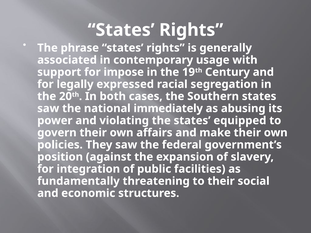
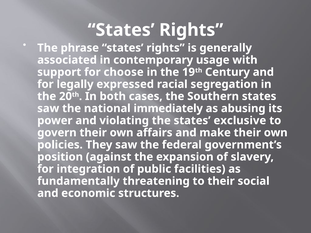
impose: impose -> choose
equipped: equipped -> exclusive
